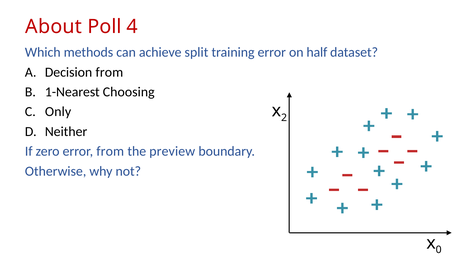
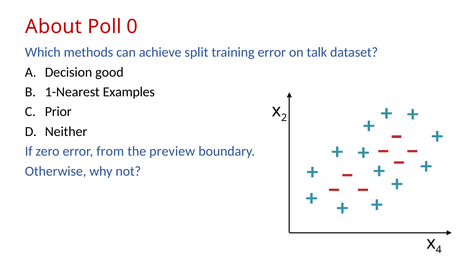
4: 4 -> 0
half: half -> talk
Decision from: from -> good
Choosing: Choosing -> Examples
Only: Only -> Prior
0: 0 -> 4
